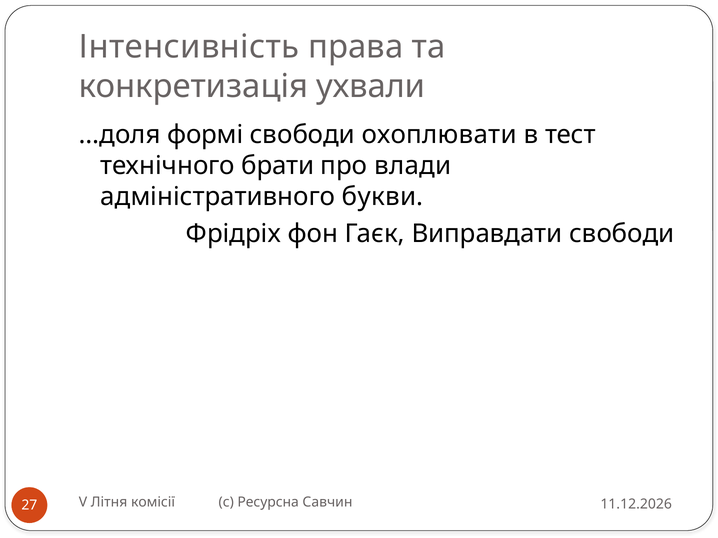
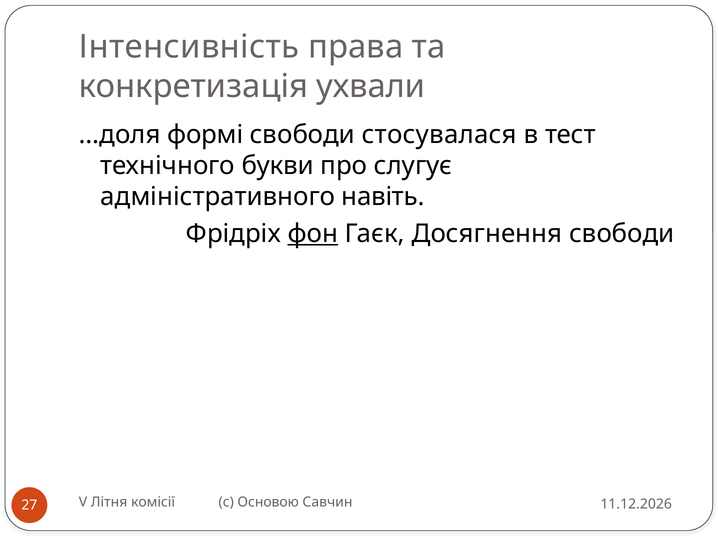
охоплювати: охоплювати -> стосувалася
брати: брати -> букви
влади: влади -> слугує
букви: букви -> навіть
фон underline: none -> present
Виправдати: Виправдати -> Досягнення
Ресурсна: Ресурсна -> Основою
